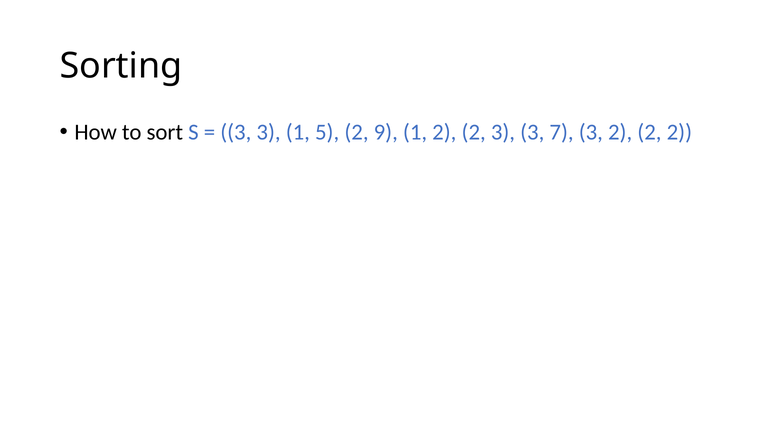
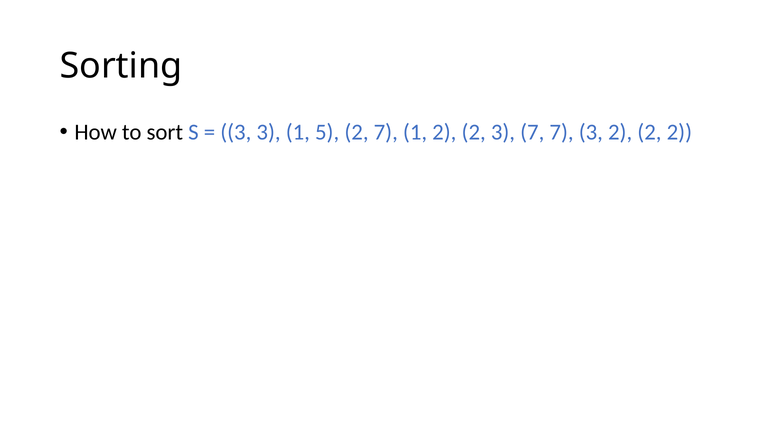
2 9: 9 -> 7
2 3 3: 3 -> 7
